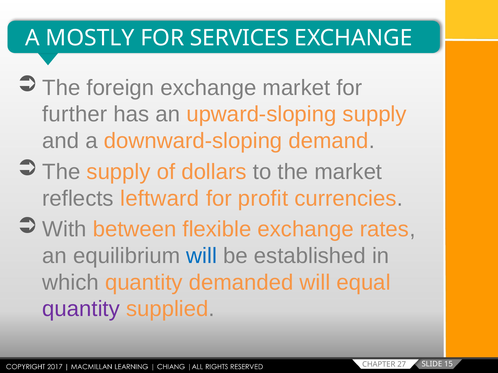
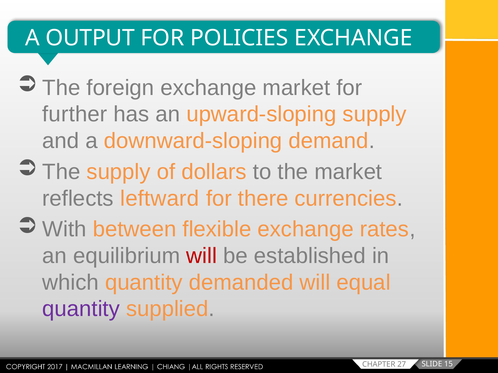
MOSTLY: MOSTLY -> OUTPUT
SERVICES: SERVICES -> POLICIES
profit: profit -> there
will at (202, 256) colour: blue -> red
